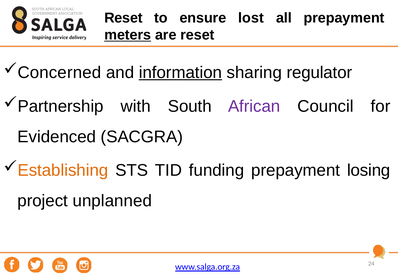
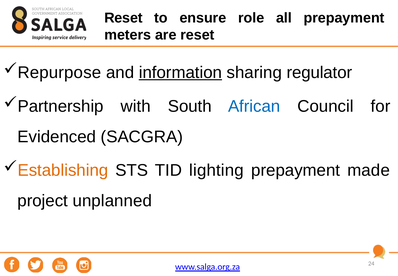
lost: lost -> role
meters underline: present -> none
Concerned: Concerned -> Repurpose
African colour: purple -> blue
funding: funding -> lighting
losing: losing -> made
